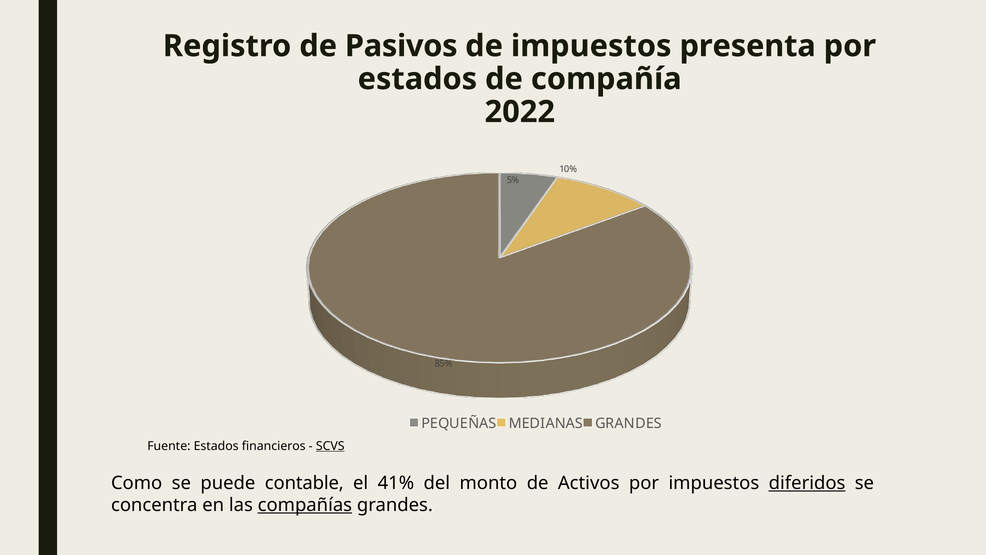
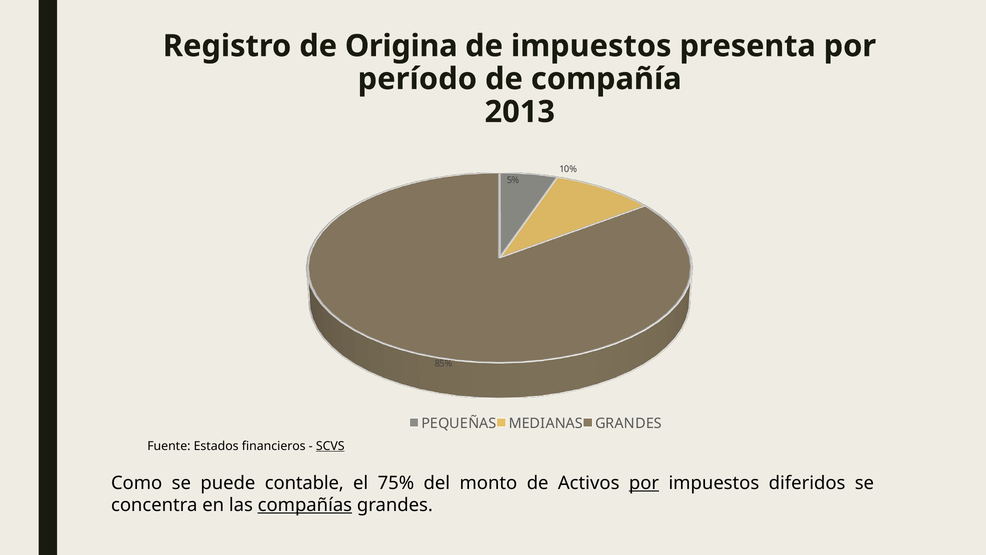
Pasivos: Pasivos -> Origina
estados at (417, 79): estados -> período
2022: 2022 -> 2013
41%: 41% -> 75%
por at (644, 483) underline: none -> present
diferidos underline: present -> none
